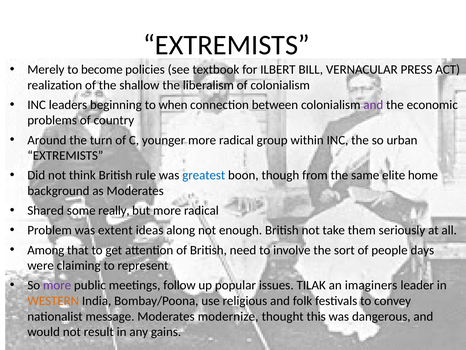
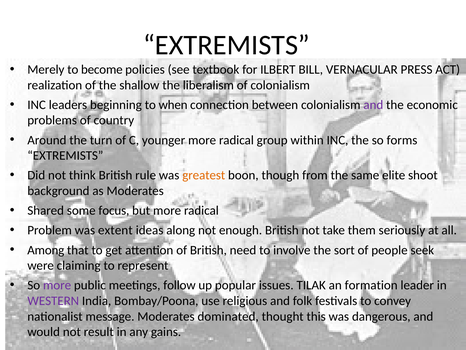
urban: urban -> forms
greatest colour: blue -> orange
home: home -> shoot
really: really -> focus
days: days -> seek
imaginers: imaginers -> formation
WESTERN colour: orange -> purple
modernize: modernize -> dominated
